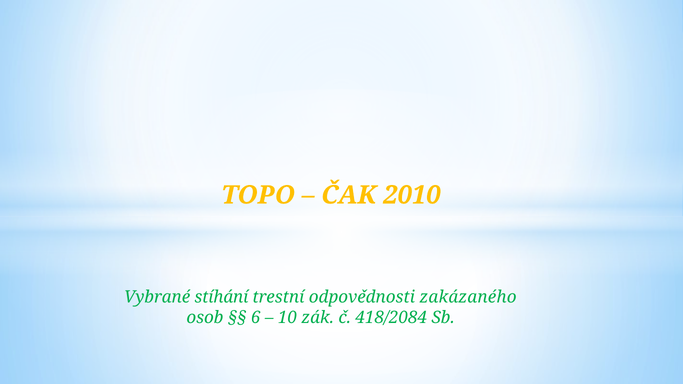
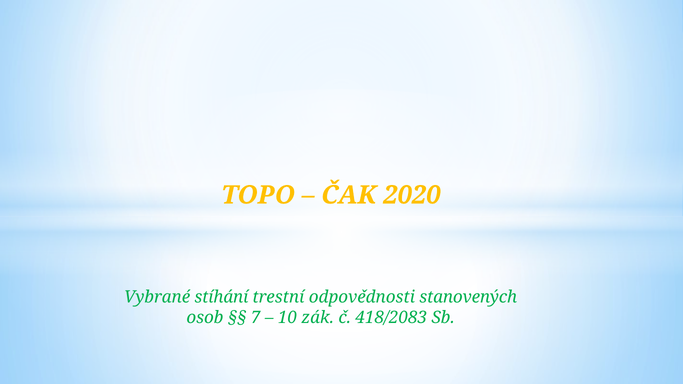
2010: 2010 -> 2020
zakázaného: zakázaného -> stanovených
6: 6 -> 7
418/2084: 418/2084 -> 418/2083
